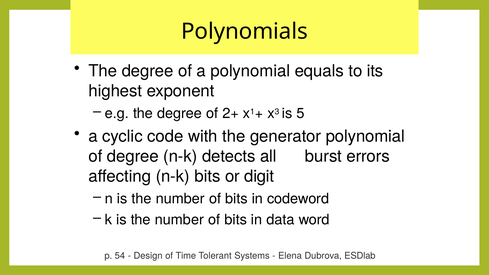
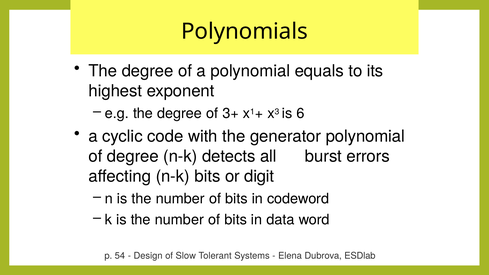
2+: 2+ -> 3+
5: 5 -> 6
Time: Time -> Slow
